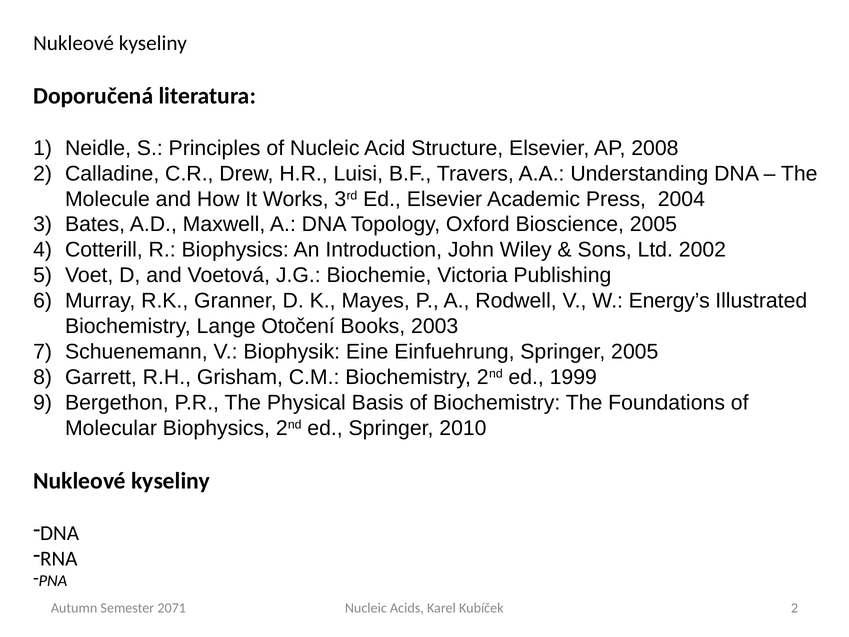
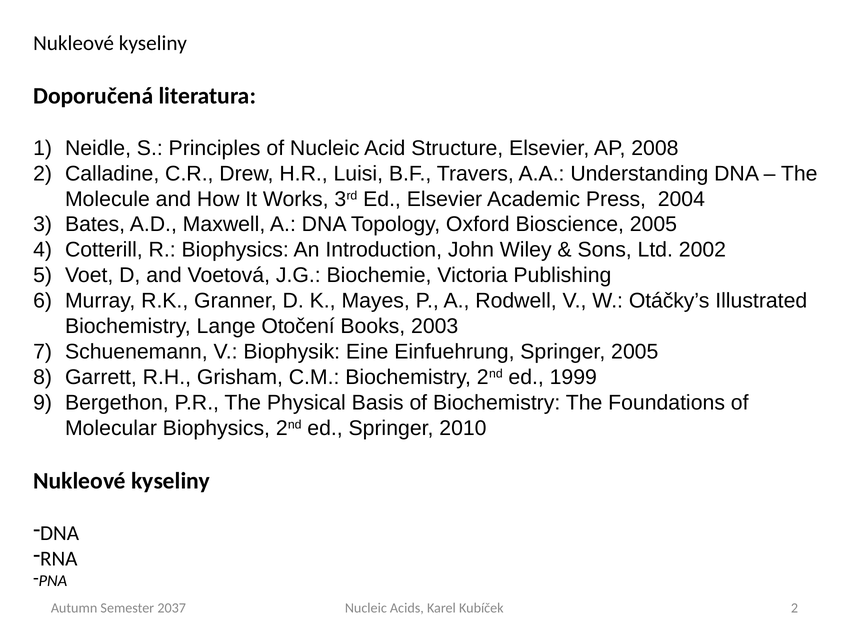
Energy’s: Energy’s -> Otáčky’s
2071: 2071 -> 2037
